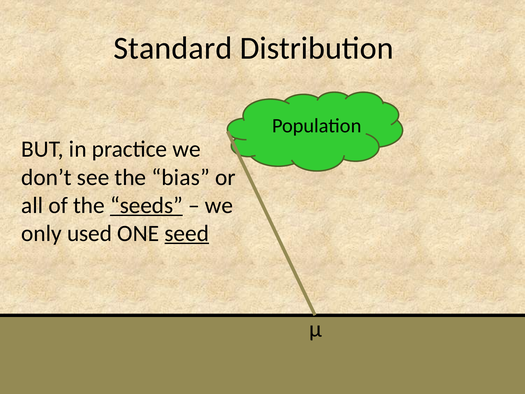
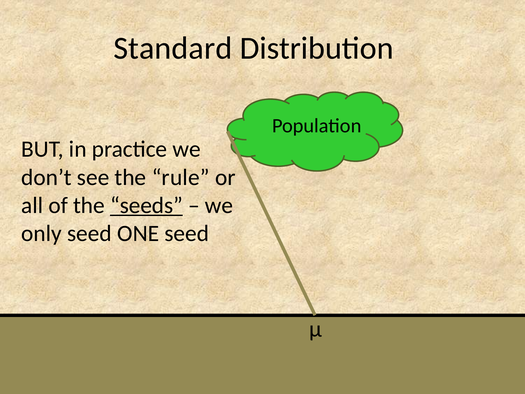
bias: bias -> rule
only used: used -> seed
seed at (187, 233) underline: present -> none
